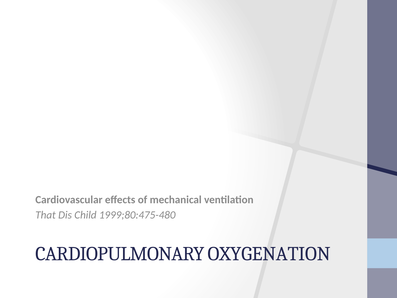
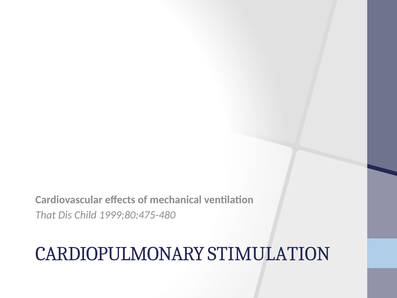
OXYGENATION: OXYGENATION -> STIMULATION
